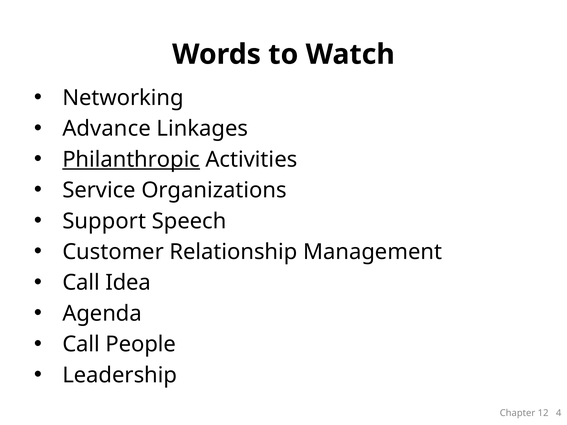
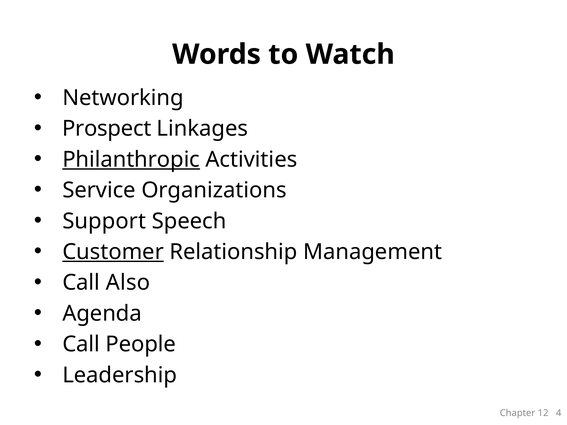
Advance: Advance -> Prospect
Customer underline: none -> present
Idea: Idea -> Also
